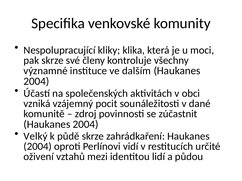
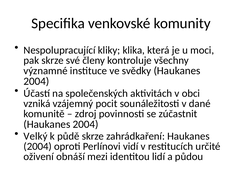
dalším: dalším -> svědky
vztahů: vztahů -> obnáší
